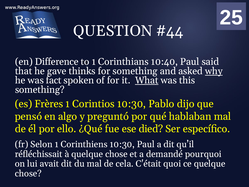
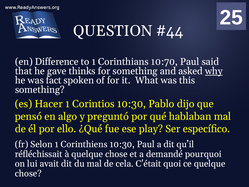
10:40: 10:40 -> 10:70
What underline: present -> none
Frères: Frères -> Hacer
died: died -> play
